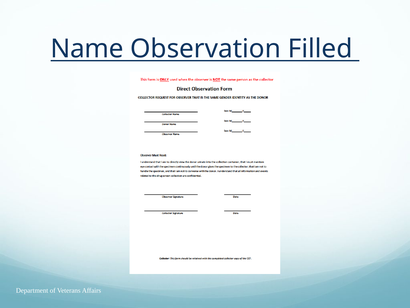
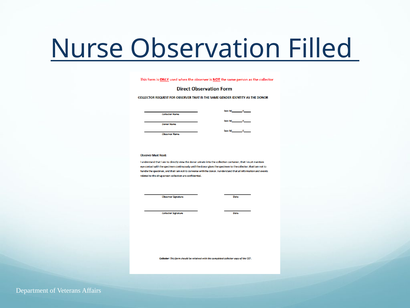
Name: Name -> Nurse
